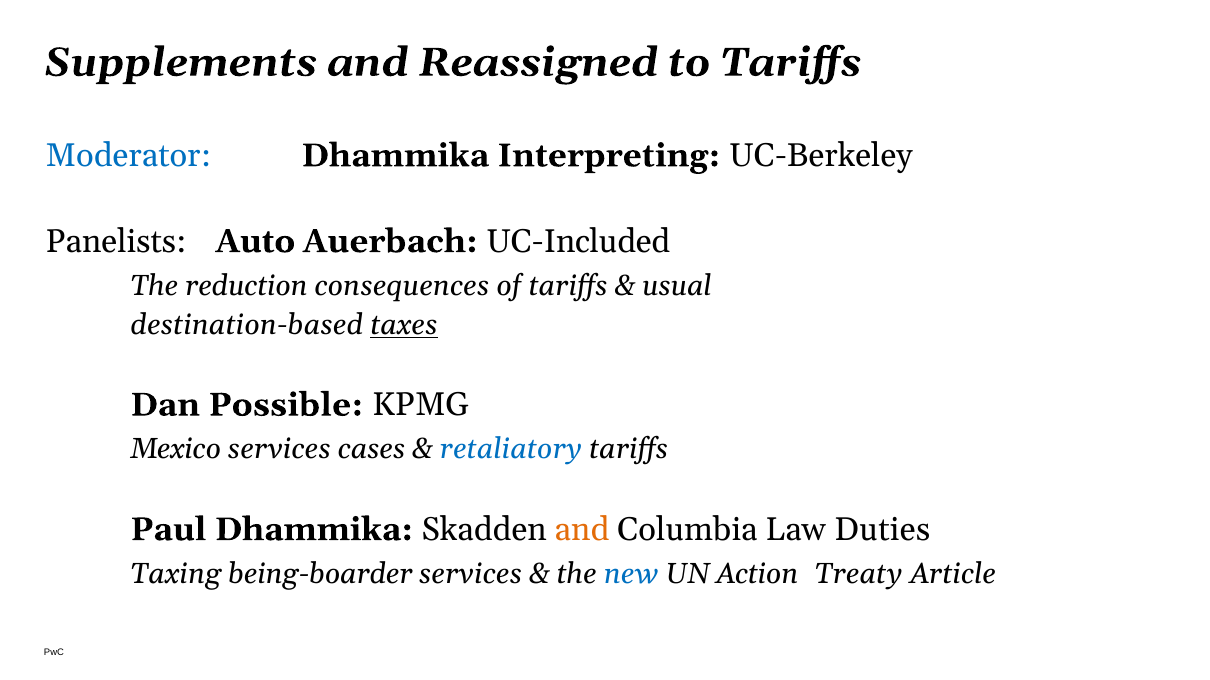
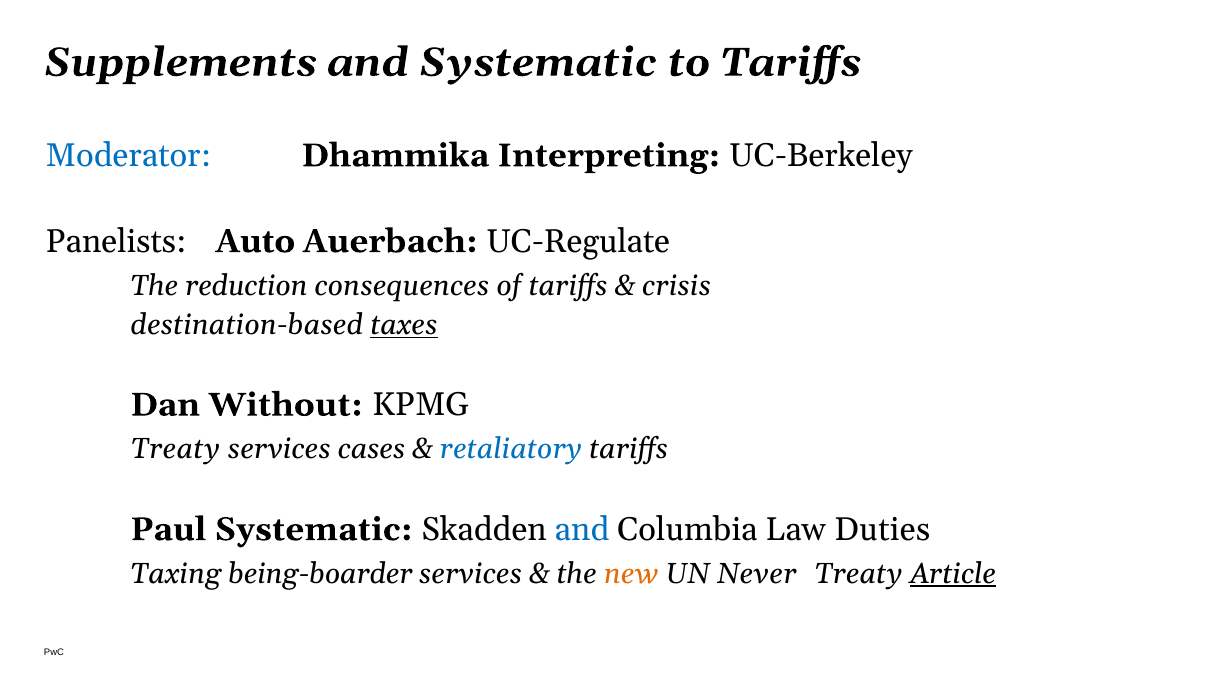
and Reassigned: Reassigned -> Systematic
UC-Included: UC-Included -> UC-Regulate
usual: usual -> crisis
Possible: Possible -> Without
Mexico at (176, 449): Mexico -> Treaty
Paul Dhammika: Dhammika -> Systematic
and at (582, 530) colour: orange -> blue
new colour: blue -> orange
Action: Action -> Never
Article underline: none -> present
